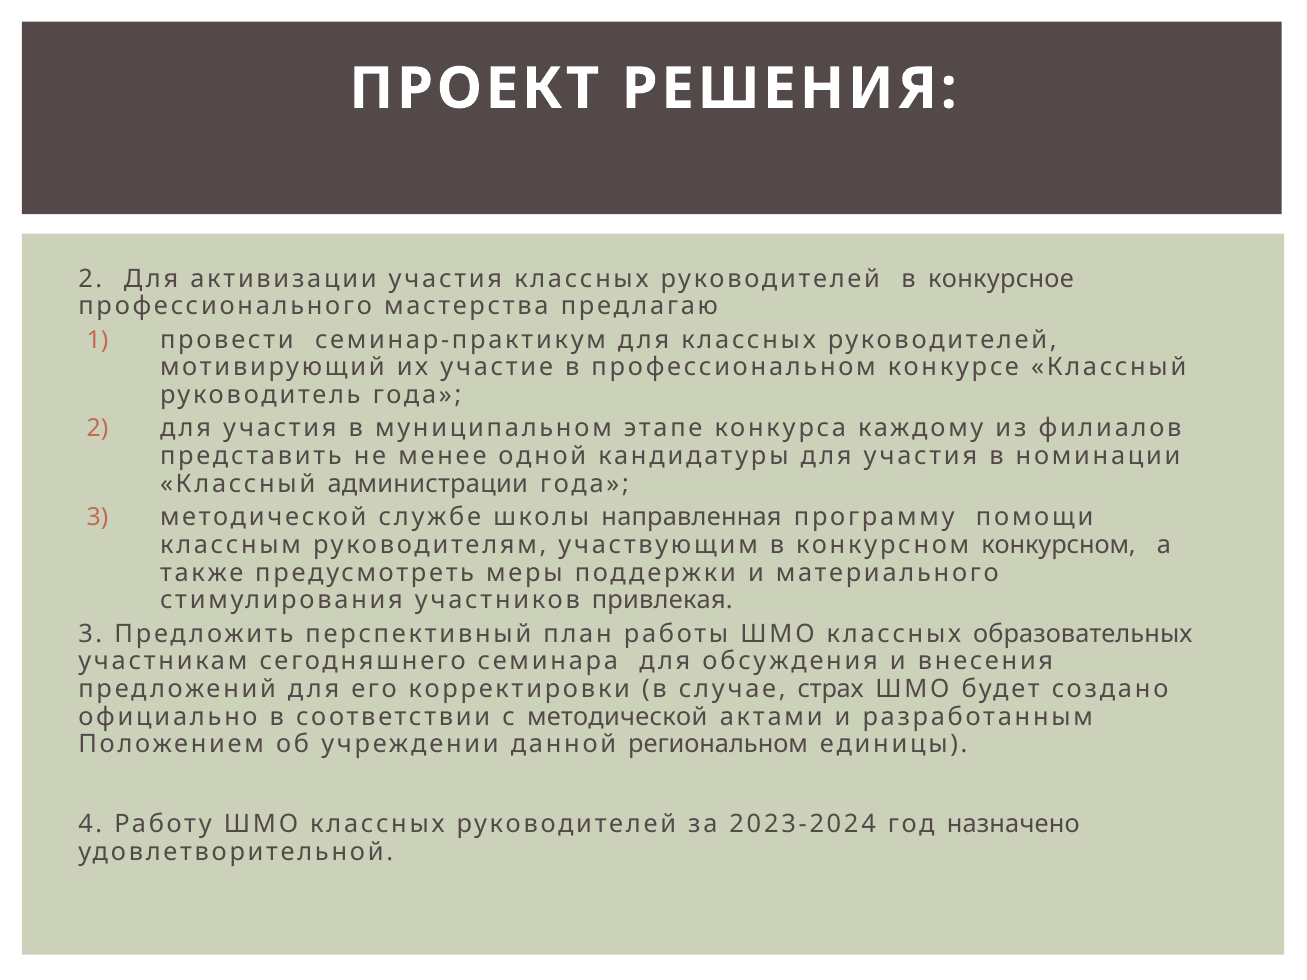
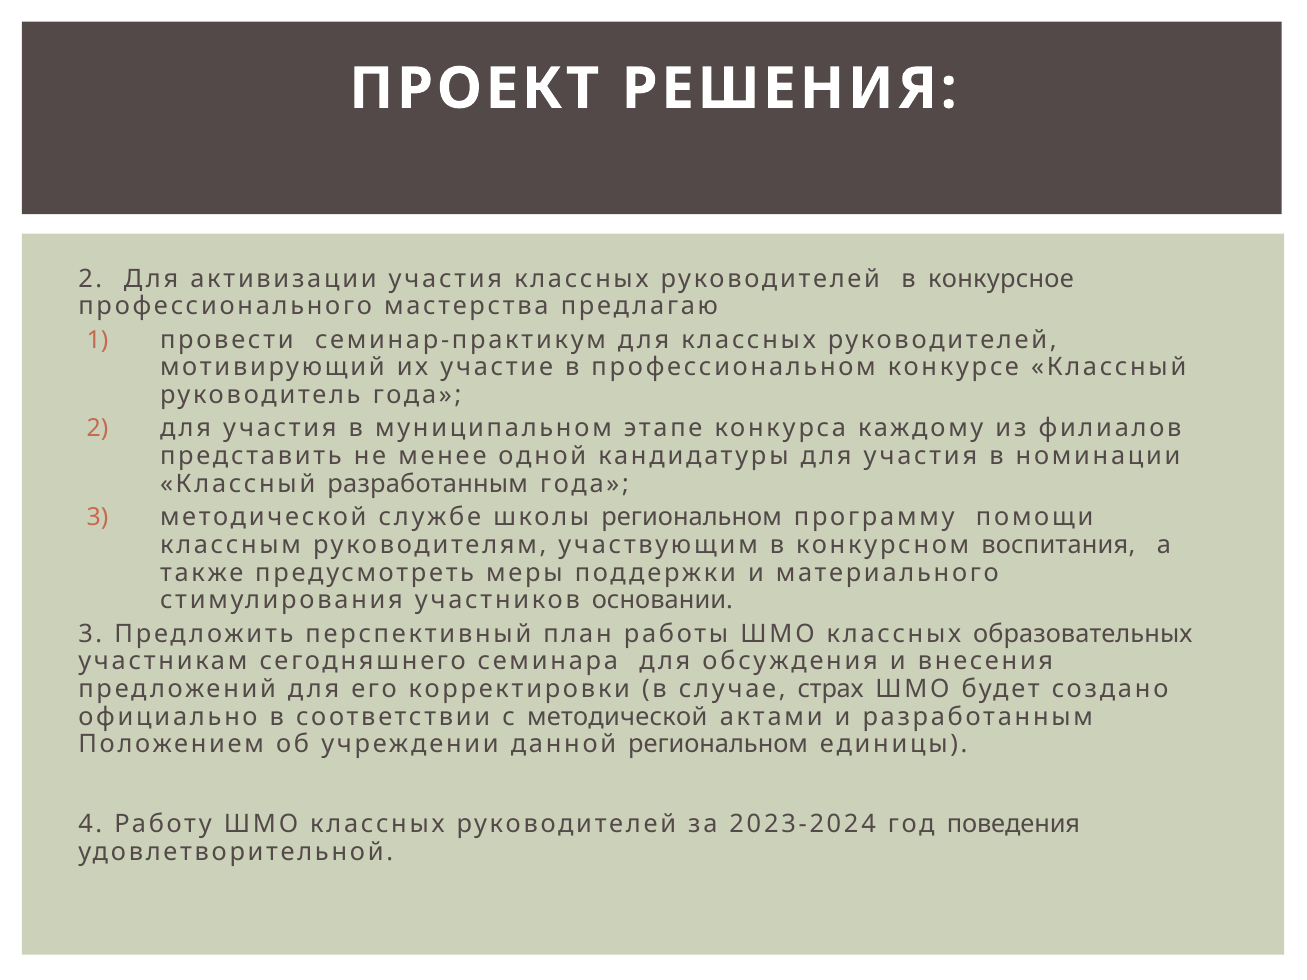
Классный администрации: администрации -> разработанным
школы направленная: направленная -> региональном
конкурсном конкурсном: конкурсном -> воспитания
привлекая: привлекая -> основании
назначено: назначено -> поведения
